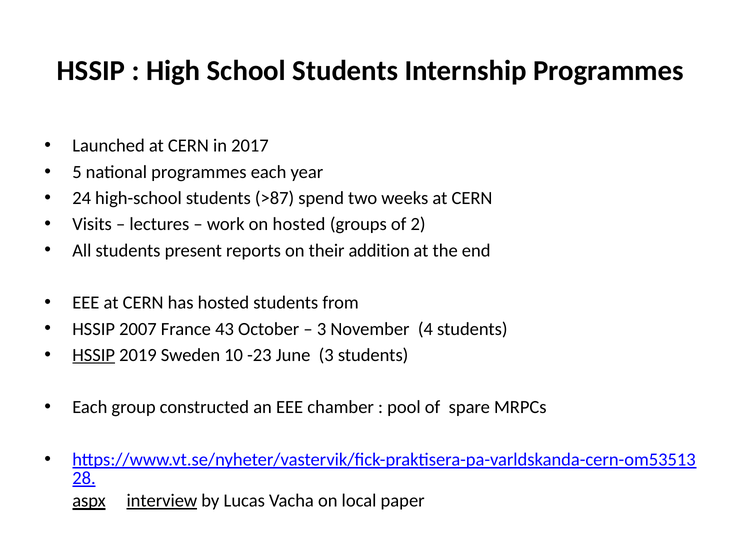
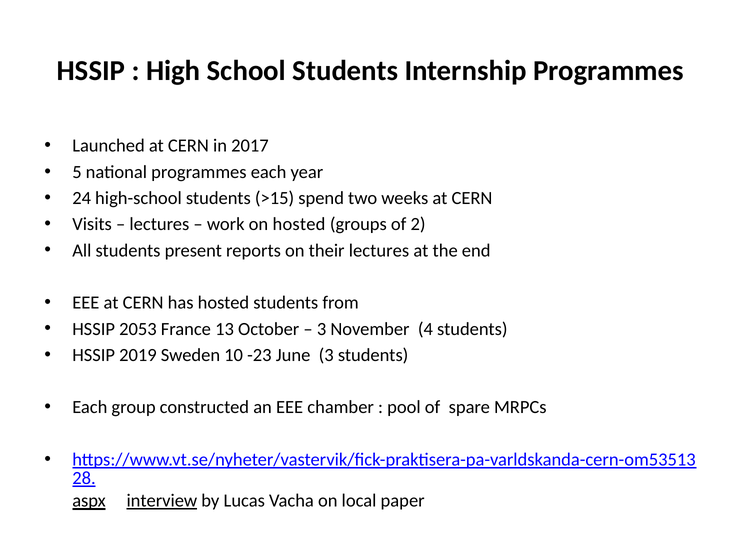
>87: >87 -> >15
their addition: addition -> lectures
2007: 2007 -> 2053
43: 43 -> 13
HSSIP at (94, 355) underline: present -> none
